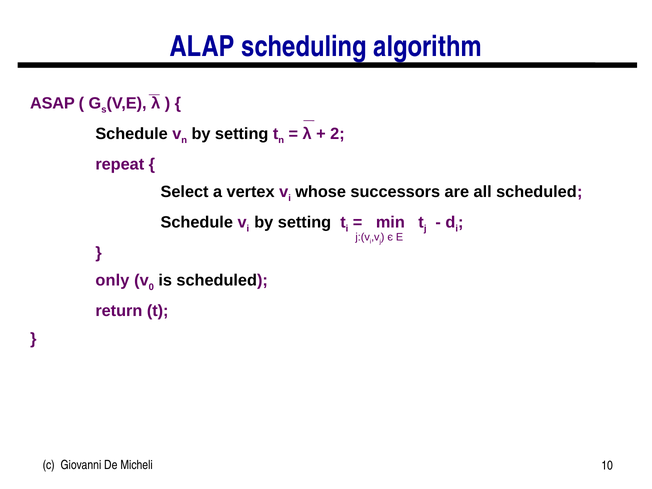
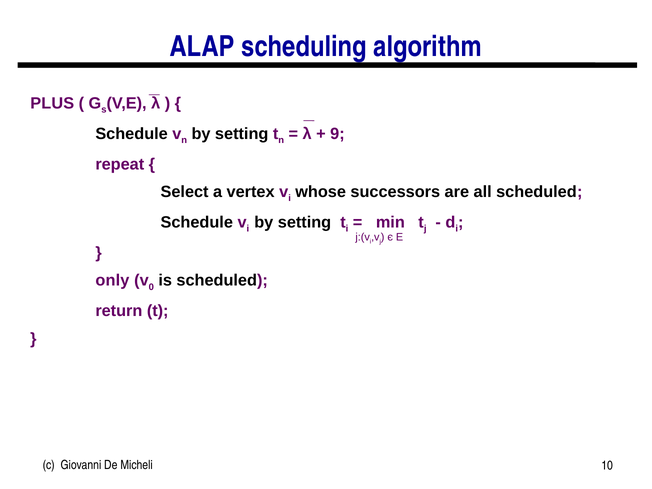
ASAP: ASAP -> PLUS
2: 2 -> 9
